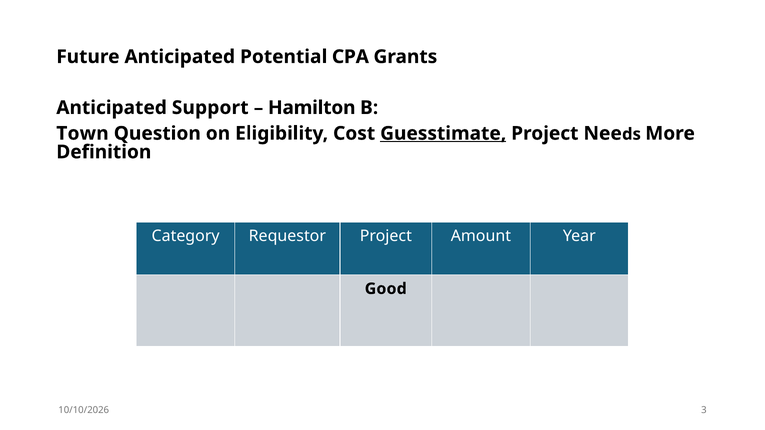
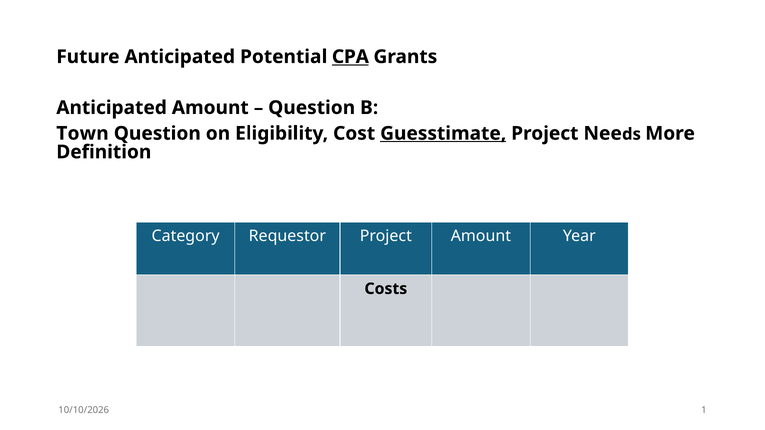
CPA underline: none -> present
Anticipated Support: Support -> Amount
Hamilton at (312, 108): Hamilton -> Question
Good: Good -> Costs
3: 3 -> 1
